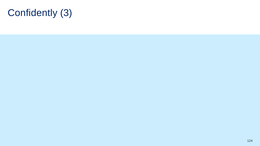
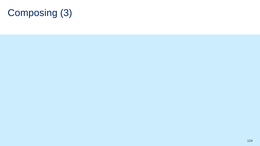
Confidently: Confidently -> Composing
